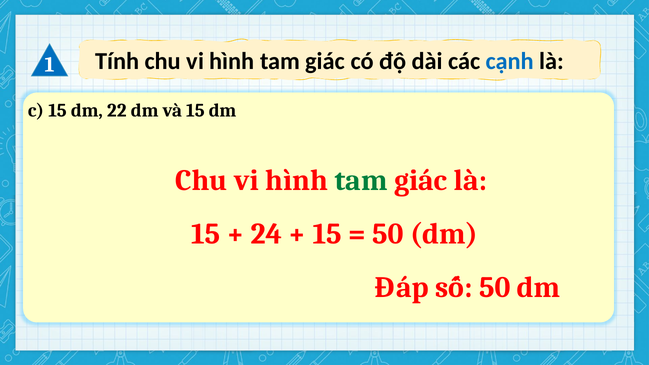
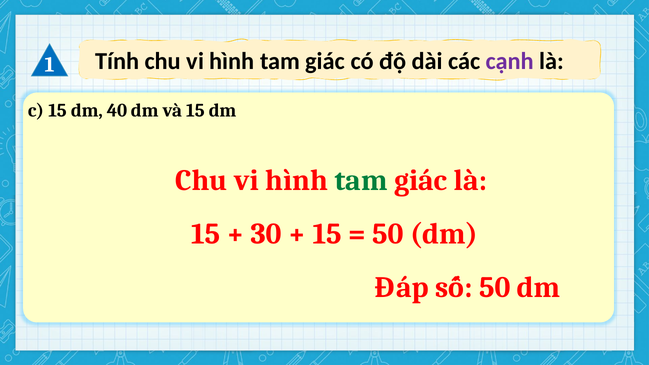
cạnh colour: blue -> purple
22: 22 -> 40
24: 24 -> 30
